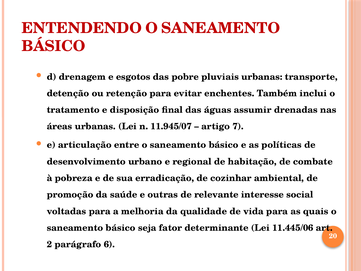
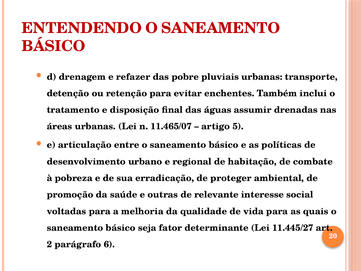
esgotos: esgotos -> refazer
11.945/07: 11.945/07 -> 11.465/07
7: 7 -> 5
cozinhar: cozinhar -> proteger
11.445/06: 11.445/06 -> 11.445/27
